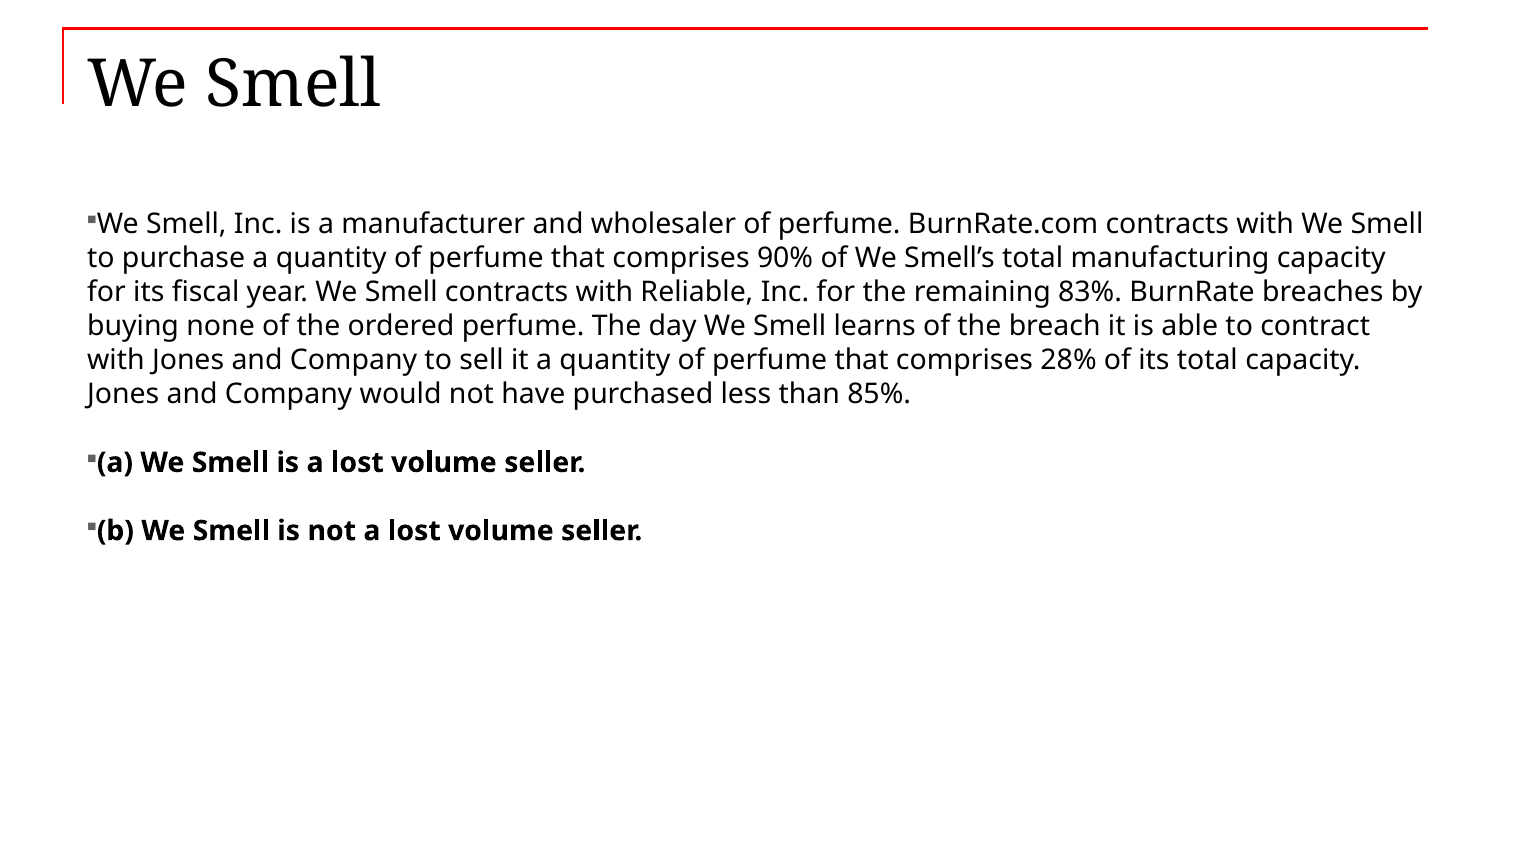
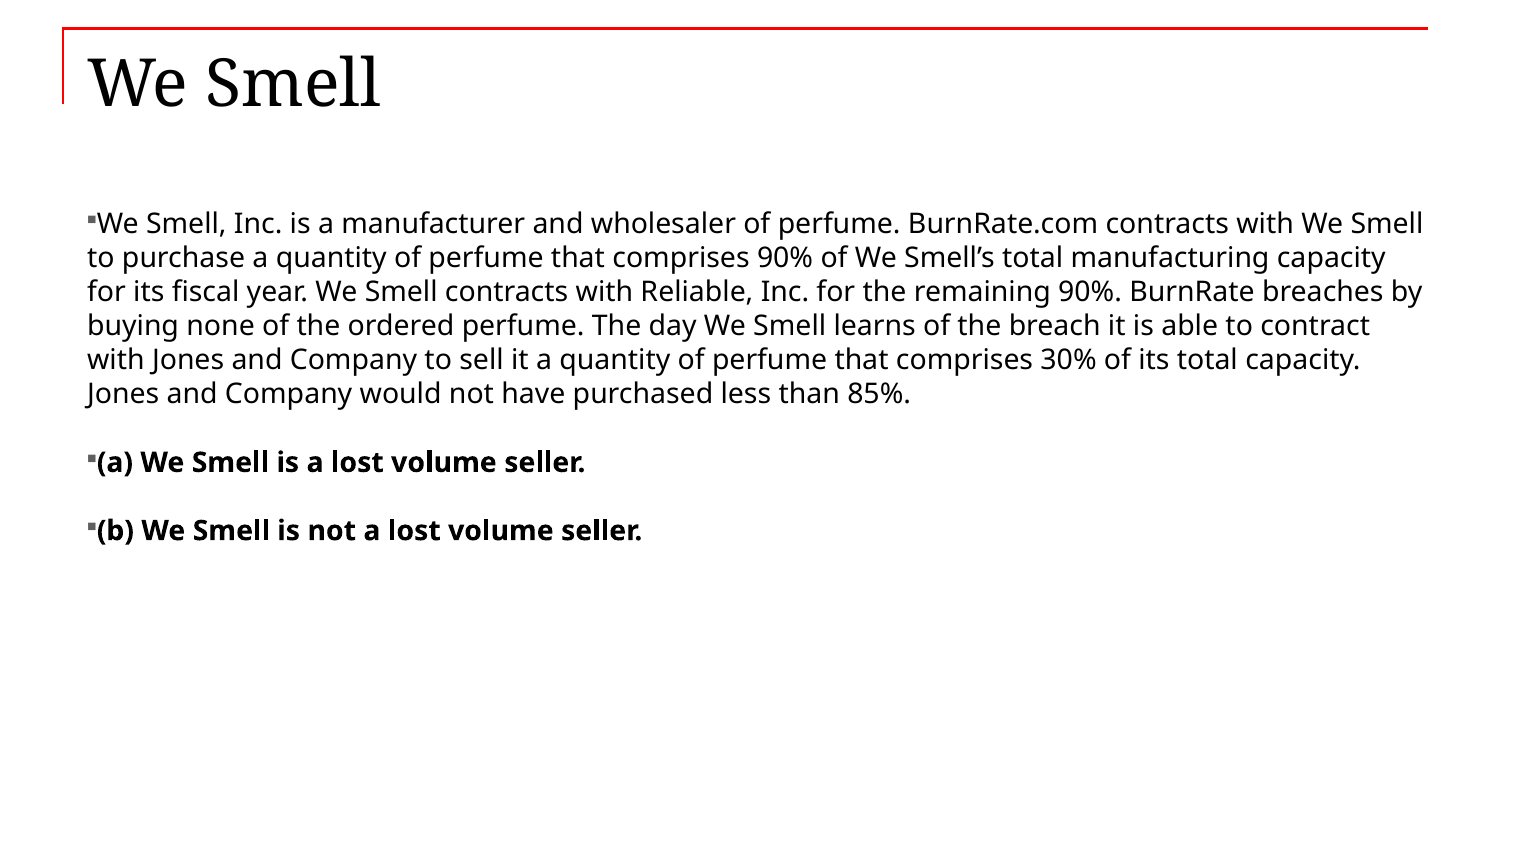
remaining 83%: 83% -> 90%
28%: 28% -> 30%
